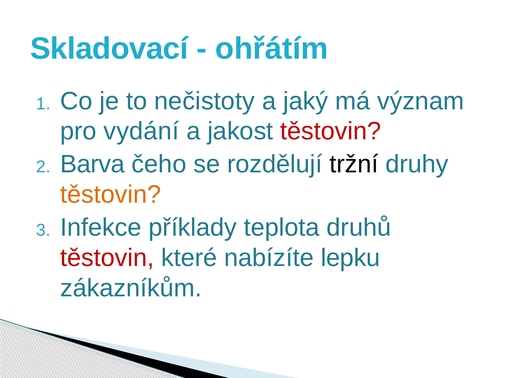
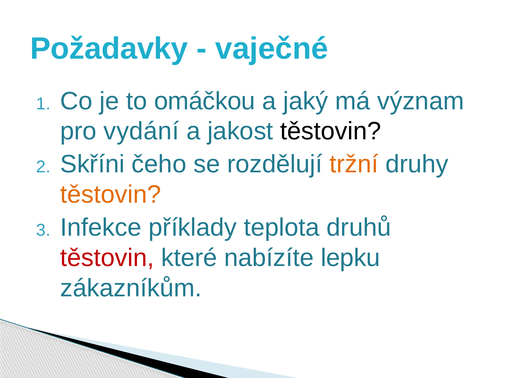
Skladovací: Skladovací -> Požadavky
ohřátím: ohřátím -> vaječné
nečistoty: nečistoty -> omáčkou
těstovin at (331, 132) colour: red -> black
Barva: Barva -> Skříni
tržní colour: black -> orange
